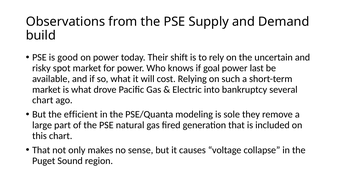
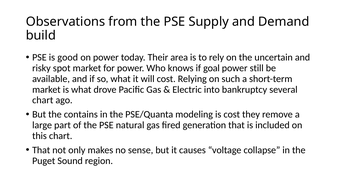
shift: shift -> area
last: last -> still
efficient: efficient -> contains
is sole: sole -> cost
